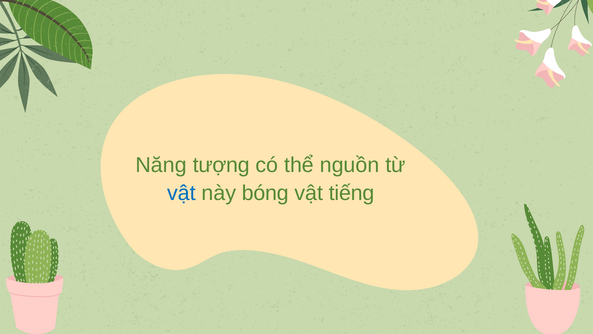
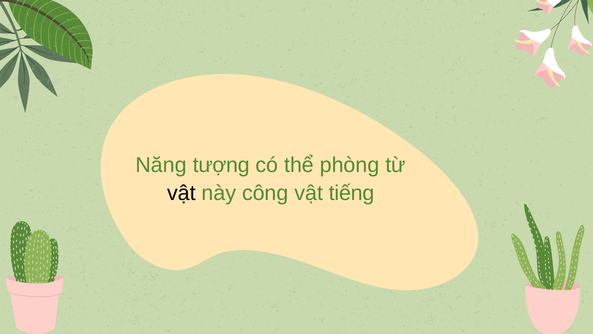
nguồn: nguồn -> phòng
vật at (181, 193) colour: blue -> black
bóng: bóng -> công
